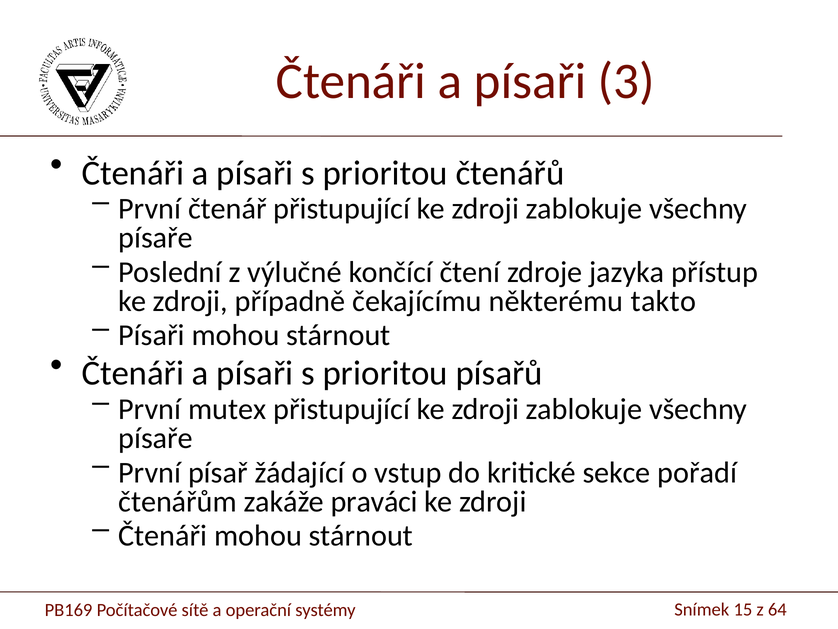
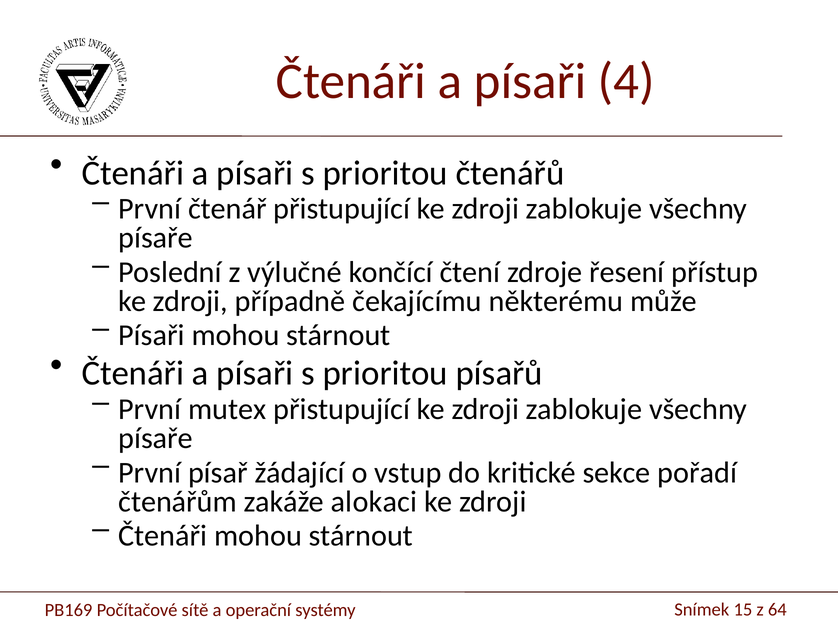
3: 3 -> 4
jazyka: jazyka -> řesení
takto: takto -> může
praváci: praváci -> alokaci
